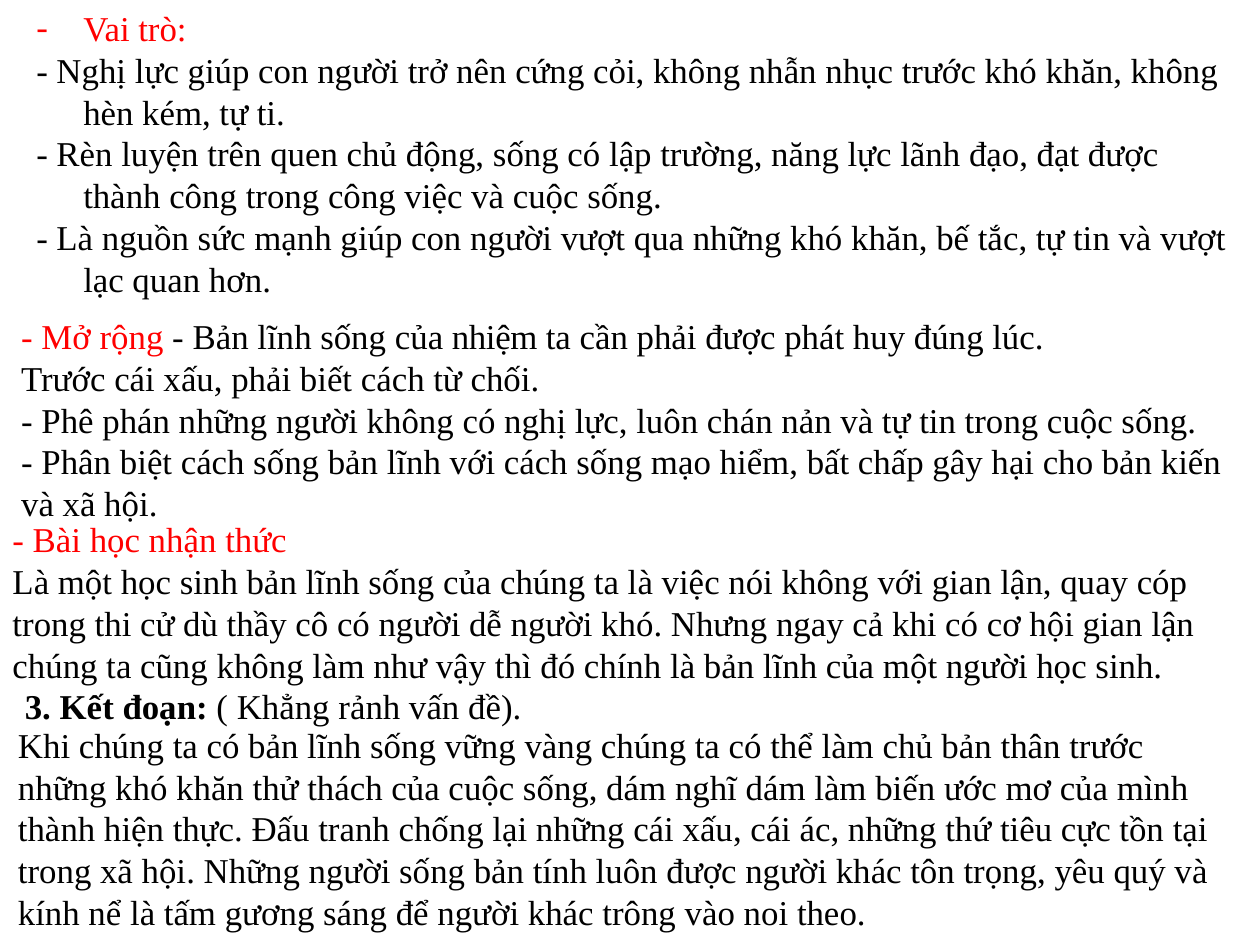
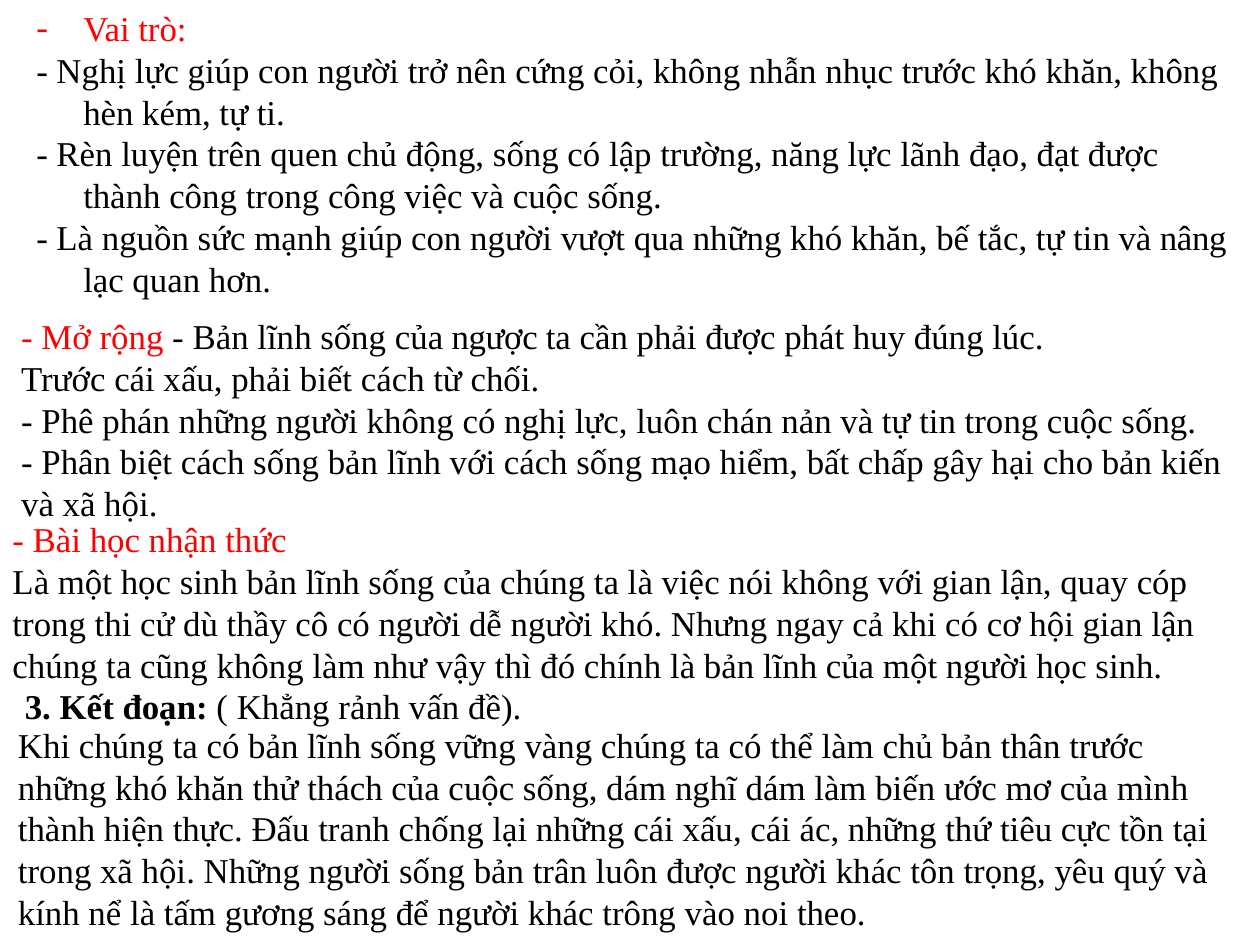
và vượt: vượt -> nâng
nhiệm: nhiệm -> ngược
tính: tính -> trân
